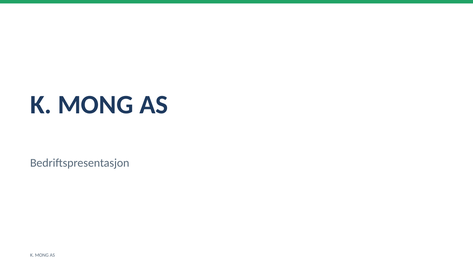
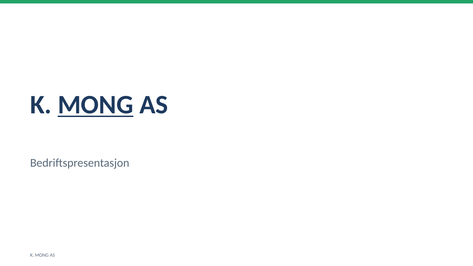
MONG at (96, 105) underline: none -> present
